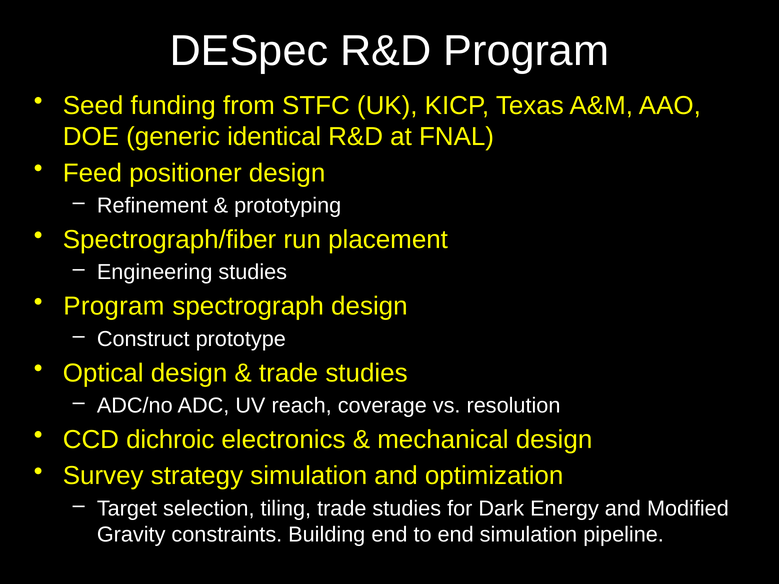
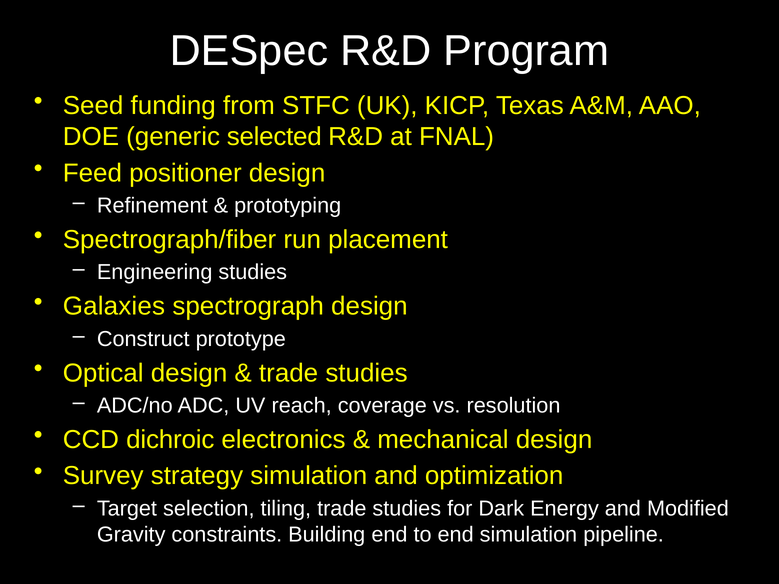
identical: identical -> selected
Program at (114, 306): Program -> Galaxies
